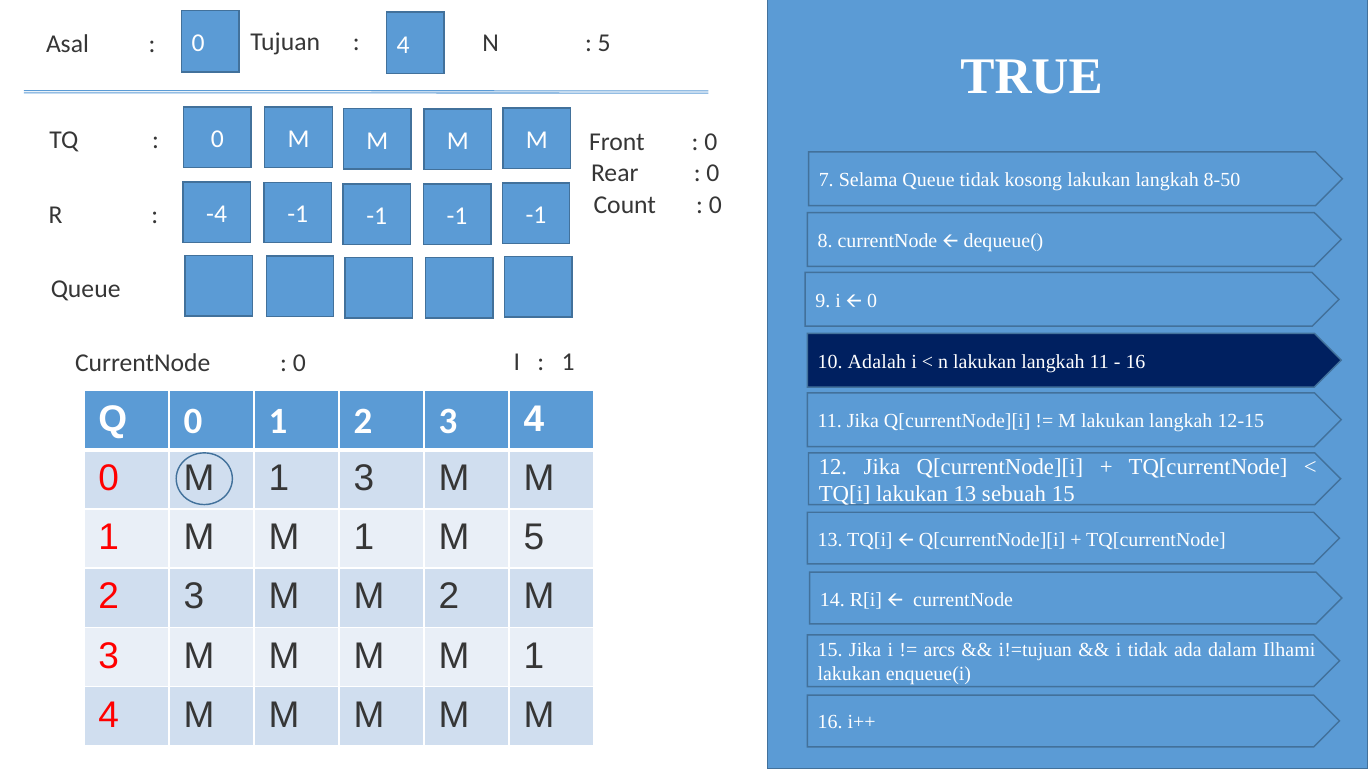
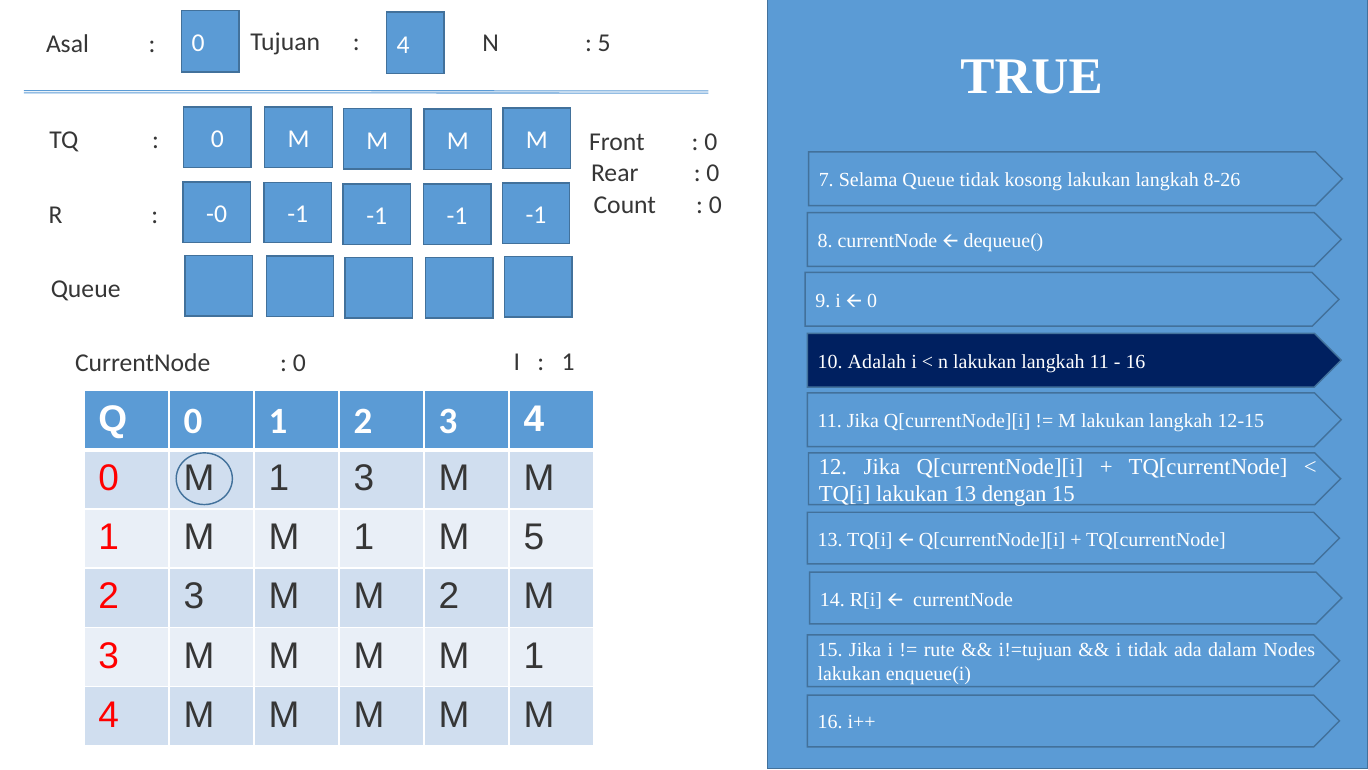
8-50: 8-50 -> 8-26
-4: -4 -> -0
sebuah: sebuah -> dengan
arcs: arcs -> rute
Ilhami: Ilhami -> Nodes
